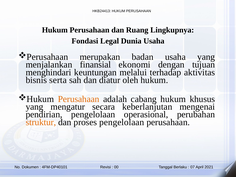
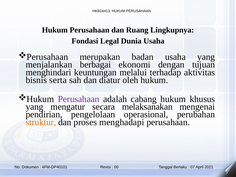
finansial: finansial -> berbagai
Perusahaan at (79, 99) colour: orange -> purple
keberlanjutan: keberlanjutan -> melaksanakan
proses pengelolaan: pengelolaan -> menghadapi
